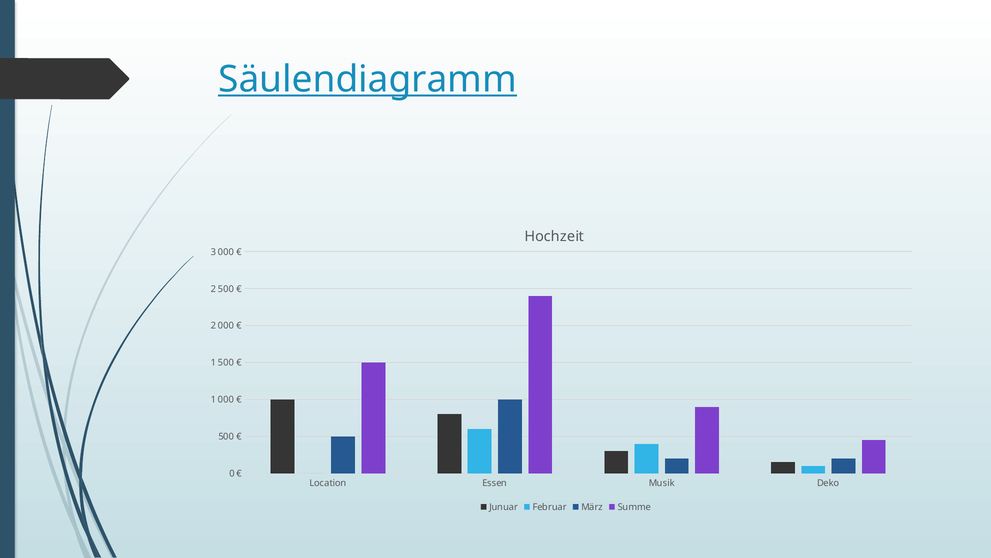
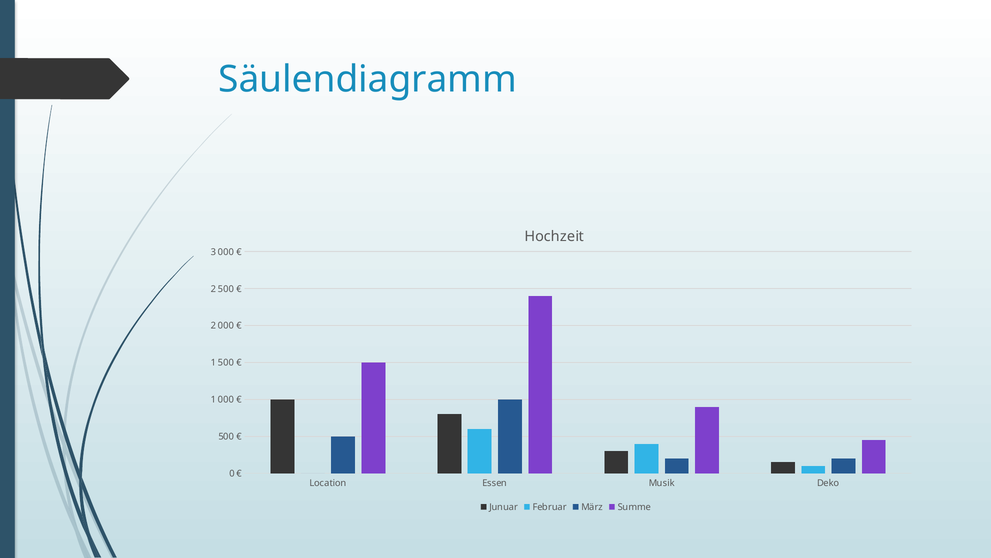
Säulendiagramm underline: present -> none
